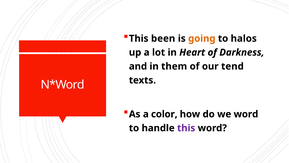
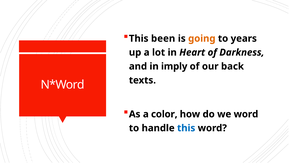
halos: halos -> years
them: them -> imply
tend: tend -> back
this at (186, 128) colour: purple -> blue
